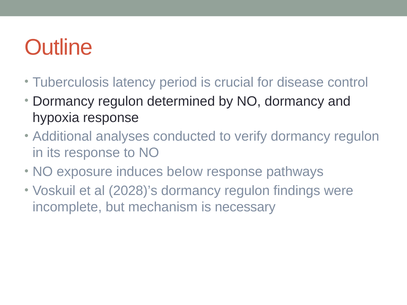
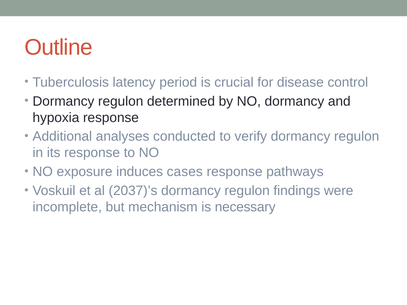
below: below -> cases
2028)’s: 2028)’s -> 2037)’s
